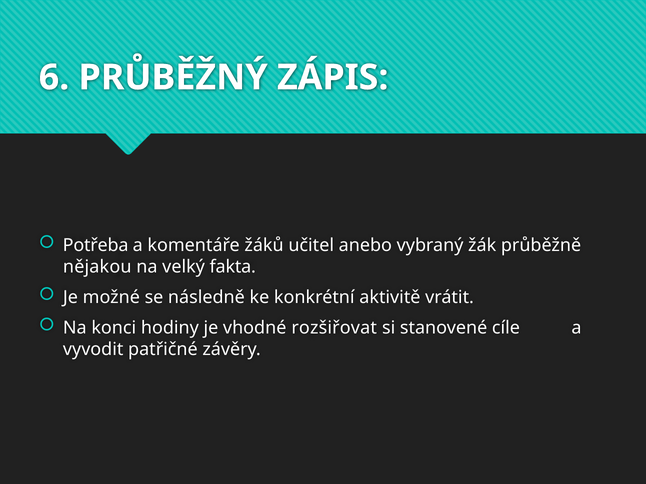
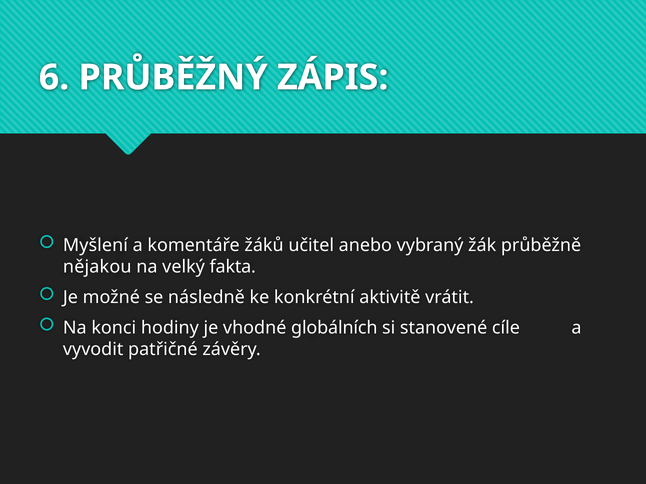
Potřeba: Potřeba -> Myšlení
rozšiřovat: rozšiřovat -> globálních
